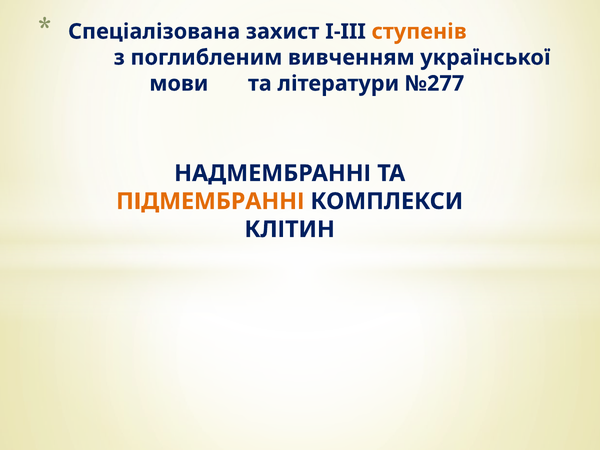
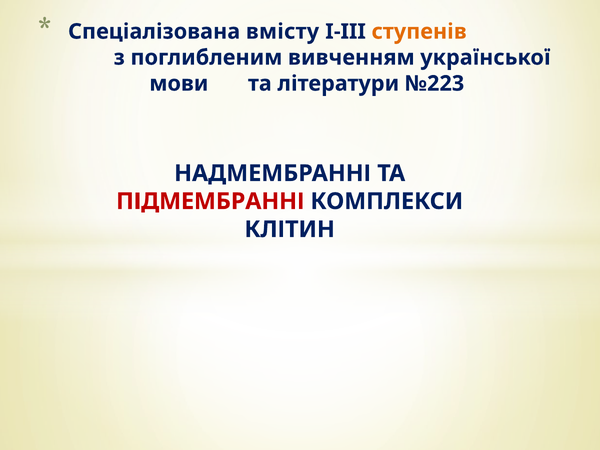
захист: захист -> вмісту
№277: №277 -> №223
ПІДМЕМБРАННІ colour: orange -> red
